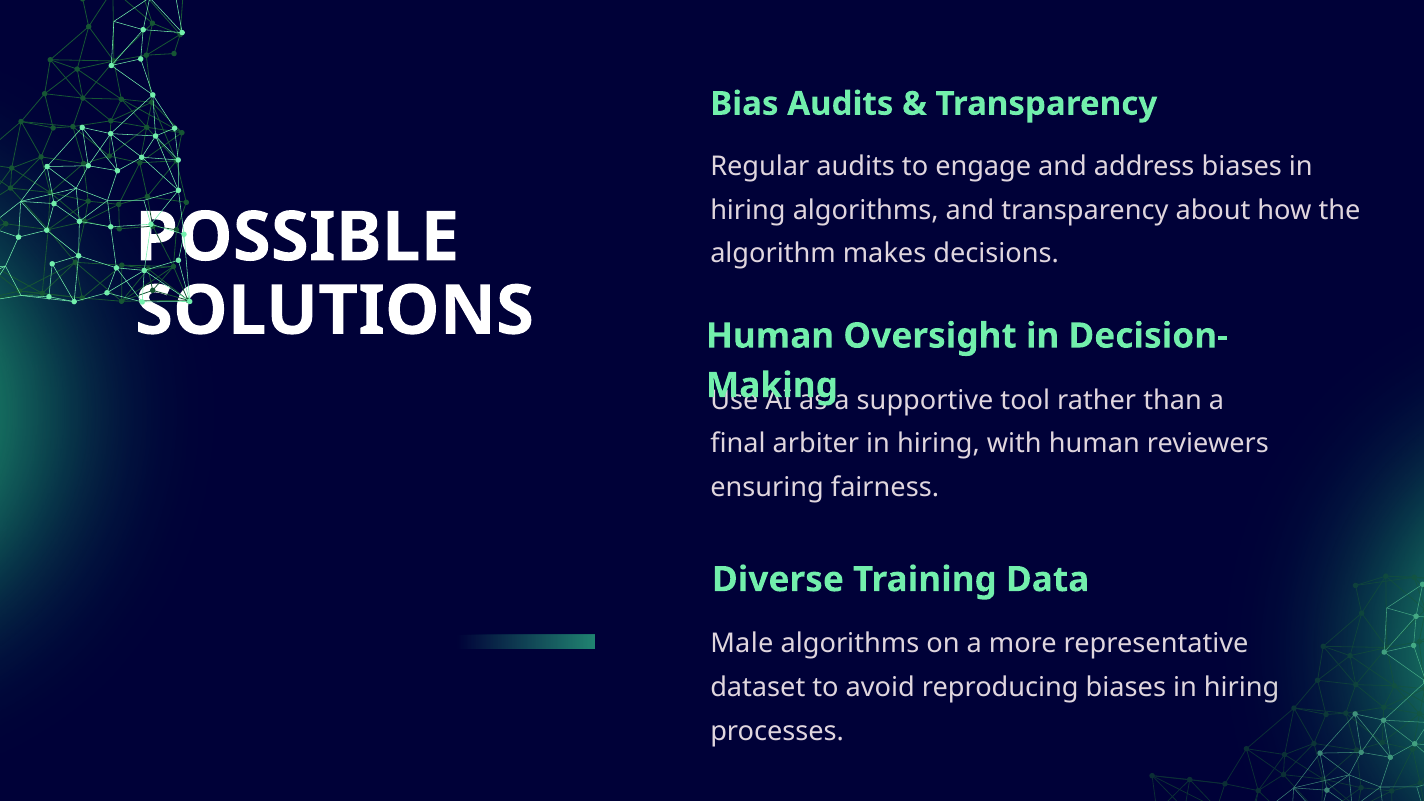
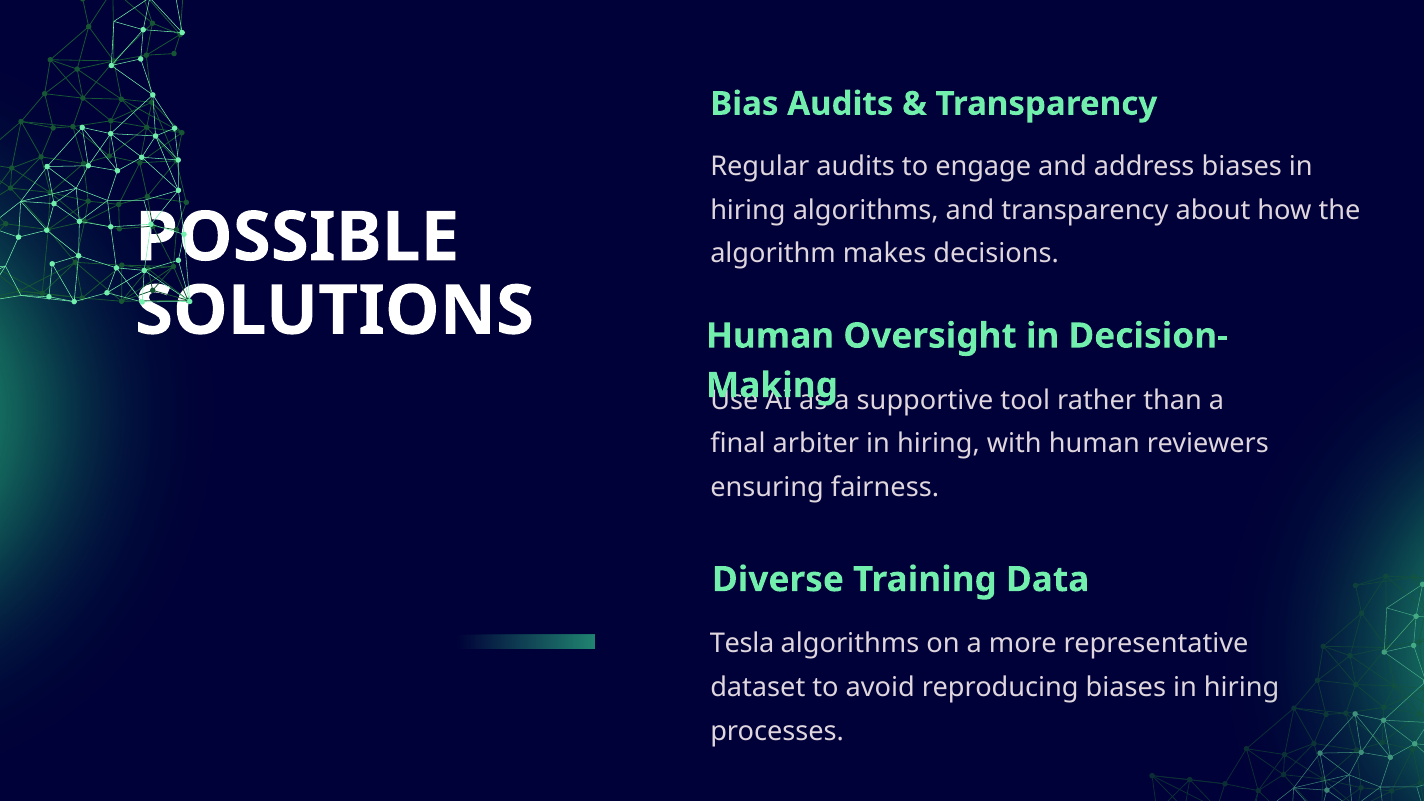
Male: Male -> Tesla
